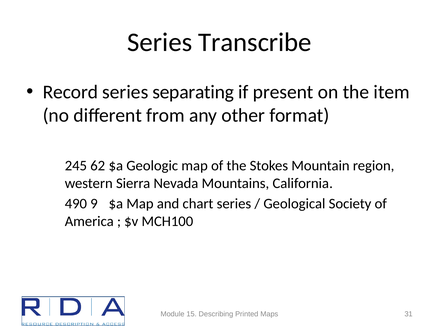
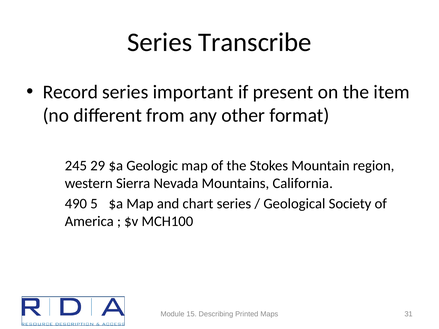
separating: separating -> important
62: 62 -> 29
9: 9 -> 5
